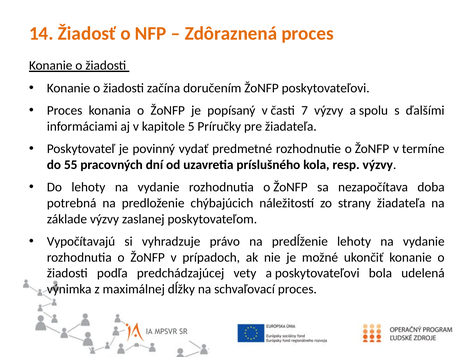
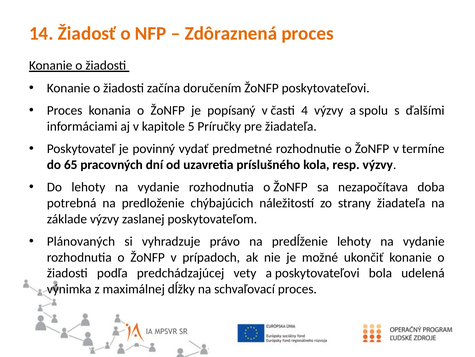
7: 7 -> 4
55: 55 -> 65
Vypočítavajú: Vypočítavajú -> Plánovaných
